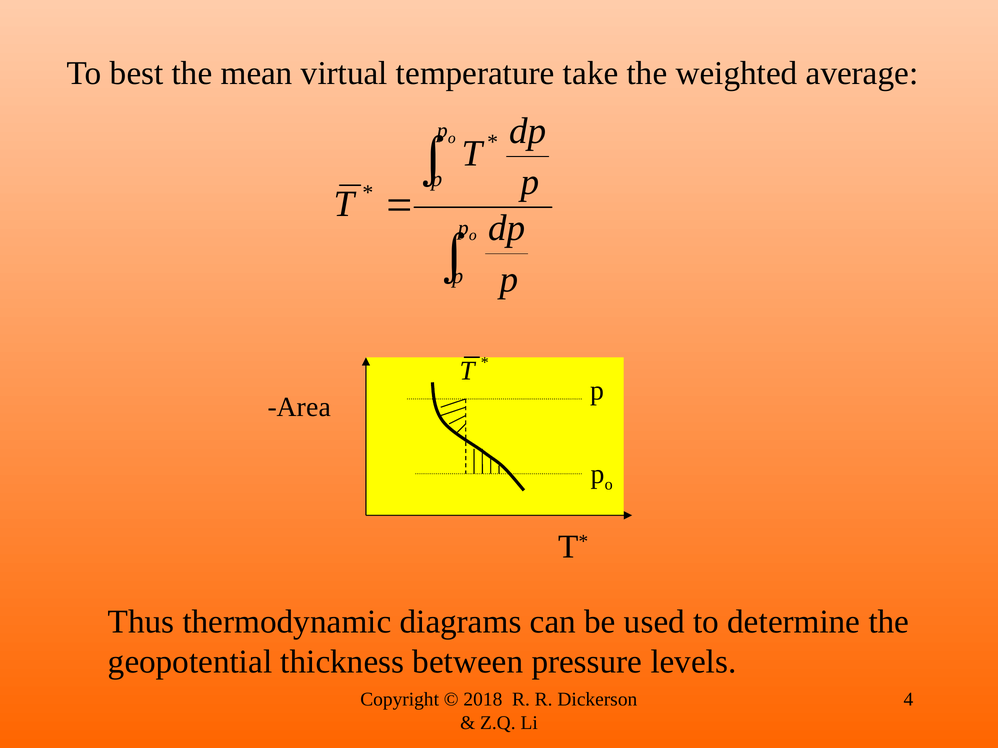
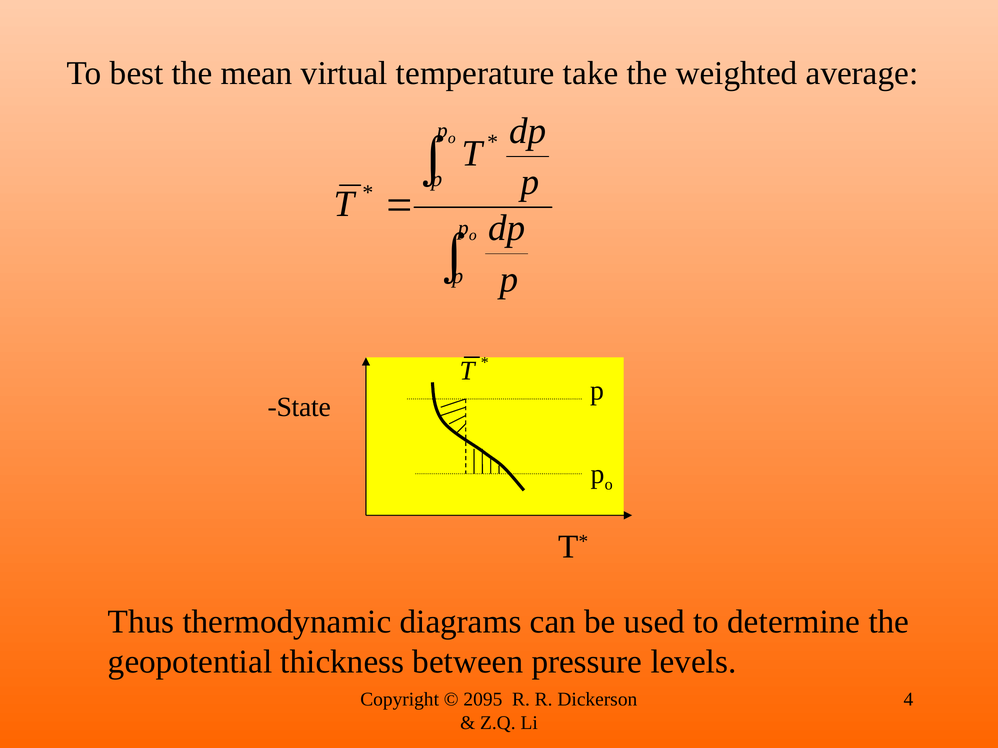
Area: Area -> State
2018: 2018 -> 2095
